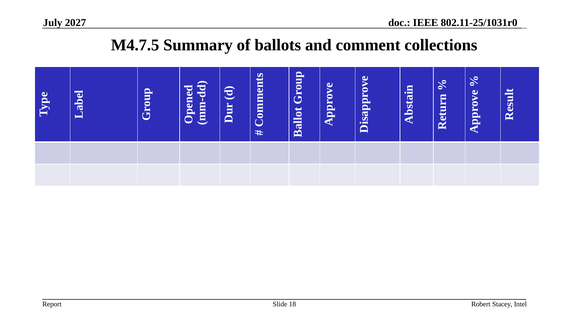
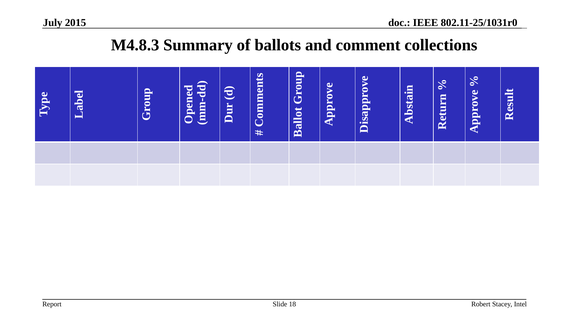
2027: 2027 -> 2015
M4.7.5: M4.7.5 -> M4.8.3
